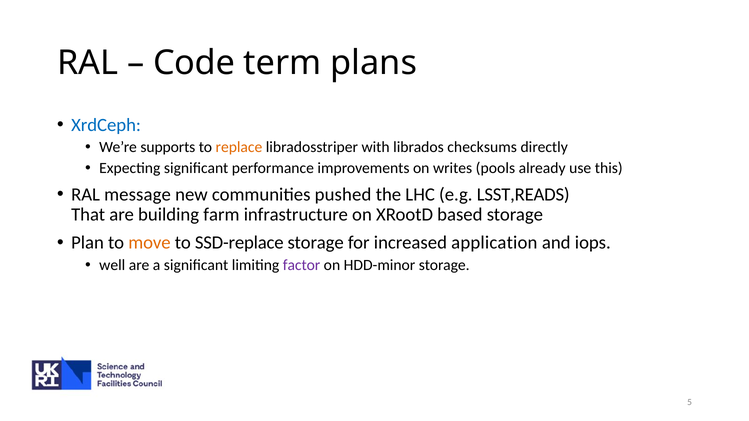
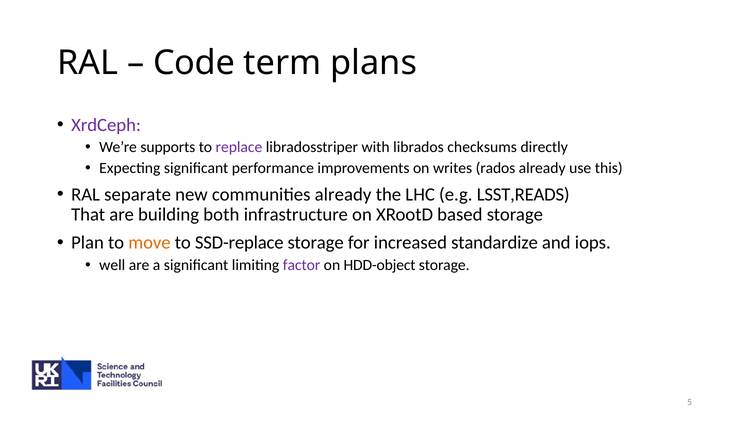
XrdCeph colour: blue -> purple
replace colour: orange -> purple
pools: pools -> rados
message: message -> separate
communities pushed: pushed -> already
farm: farm -> both
application: application -> standardize
HDD-minor: HDD-minor -> HDD-object
